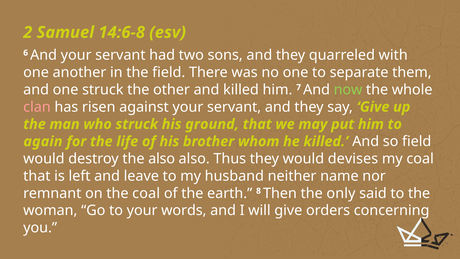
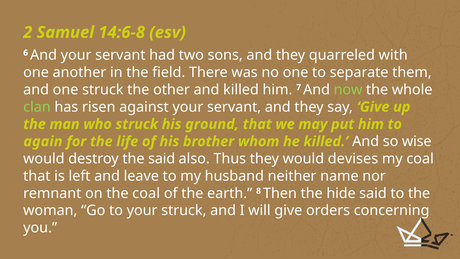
clan colour: pink -> light green
so field: field -> wise
the also: also -> said
only: only -> hide
your words: words -> struck
